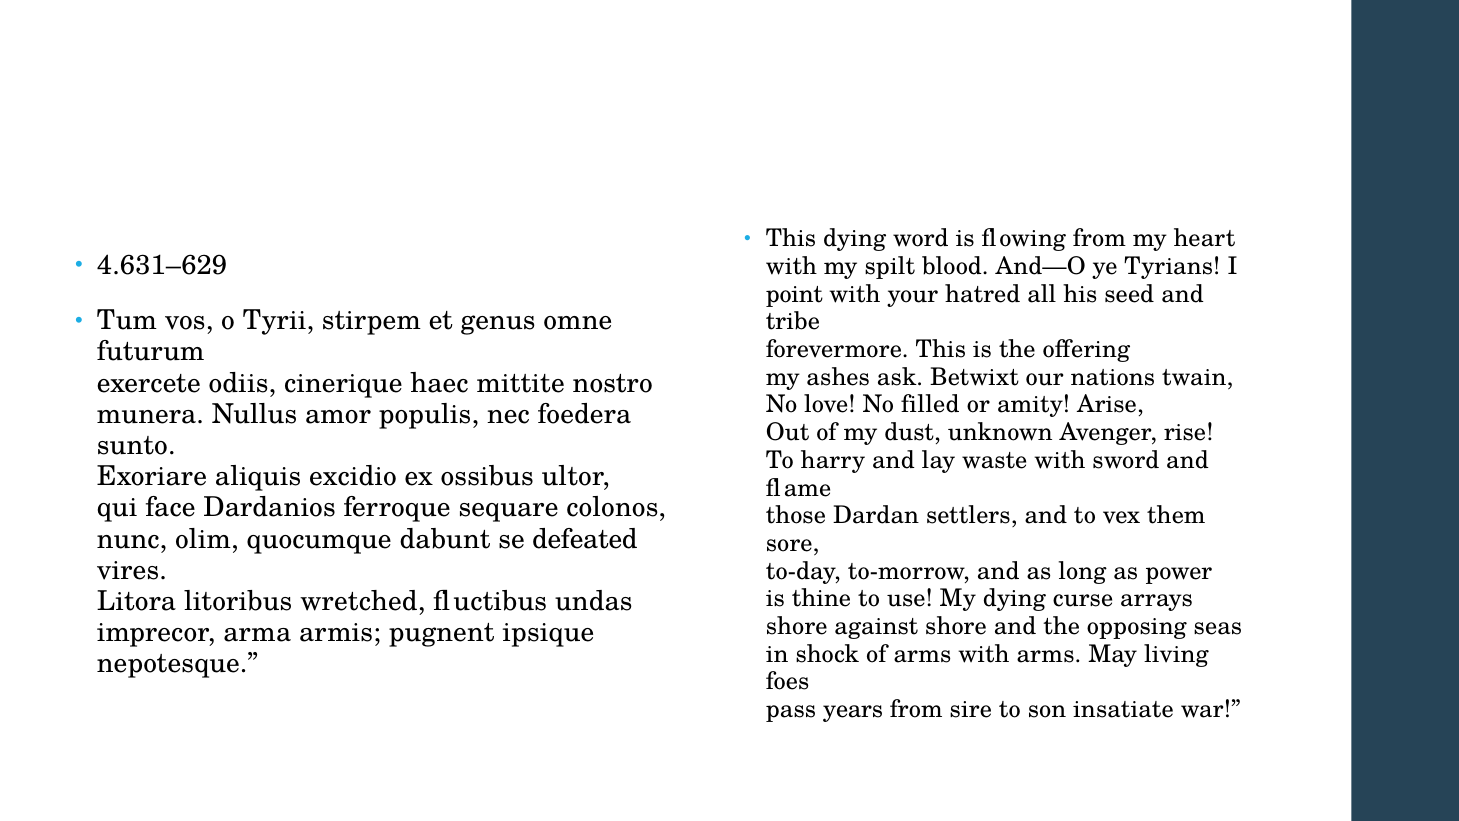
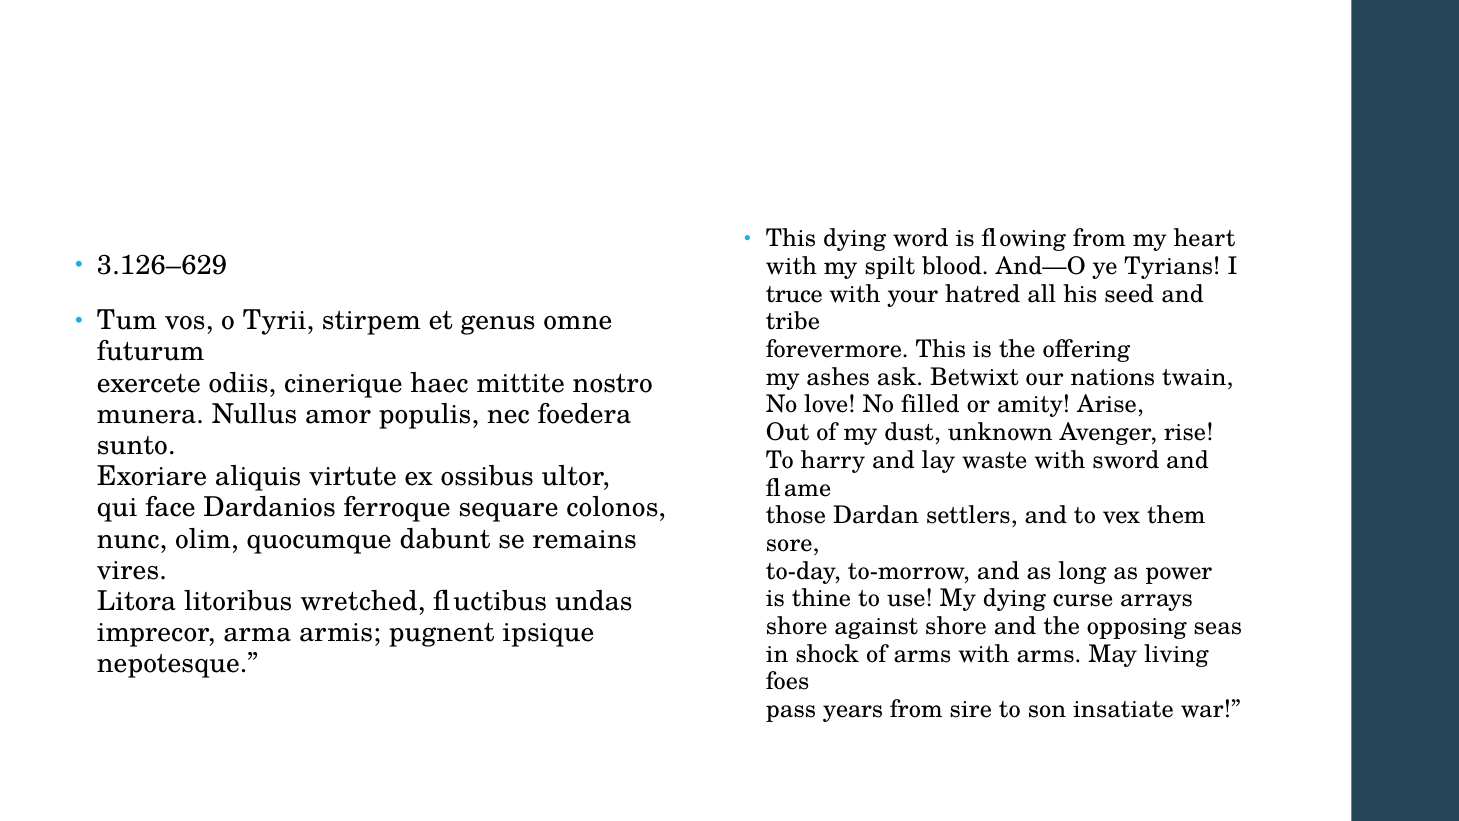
4.631–629: 4.631–629 -> 3.126–629
point: point -> truce
excidio: excidio -> virtute
defeated: defeated -> remains
